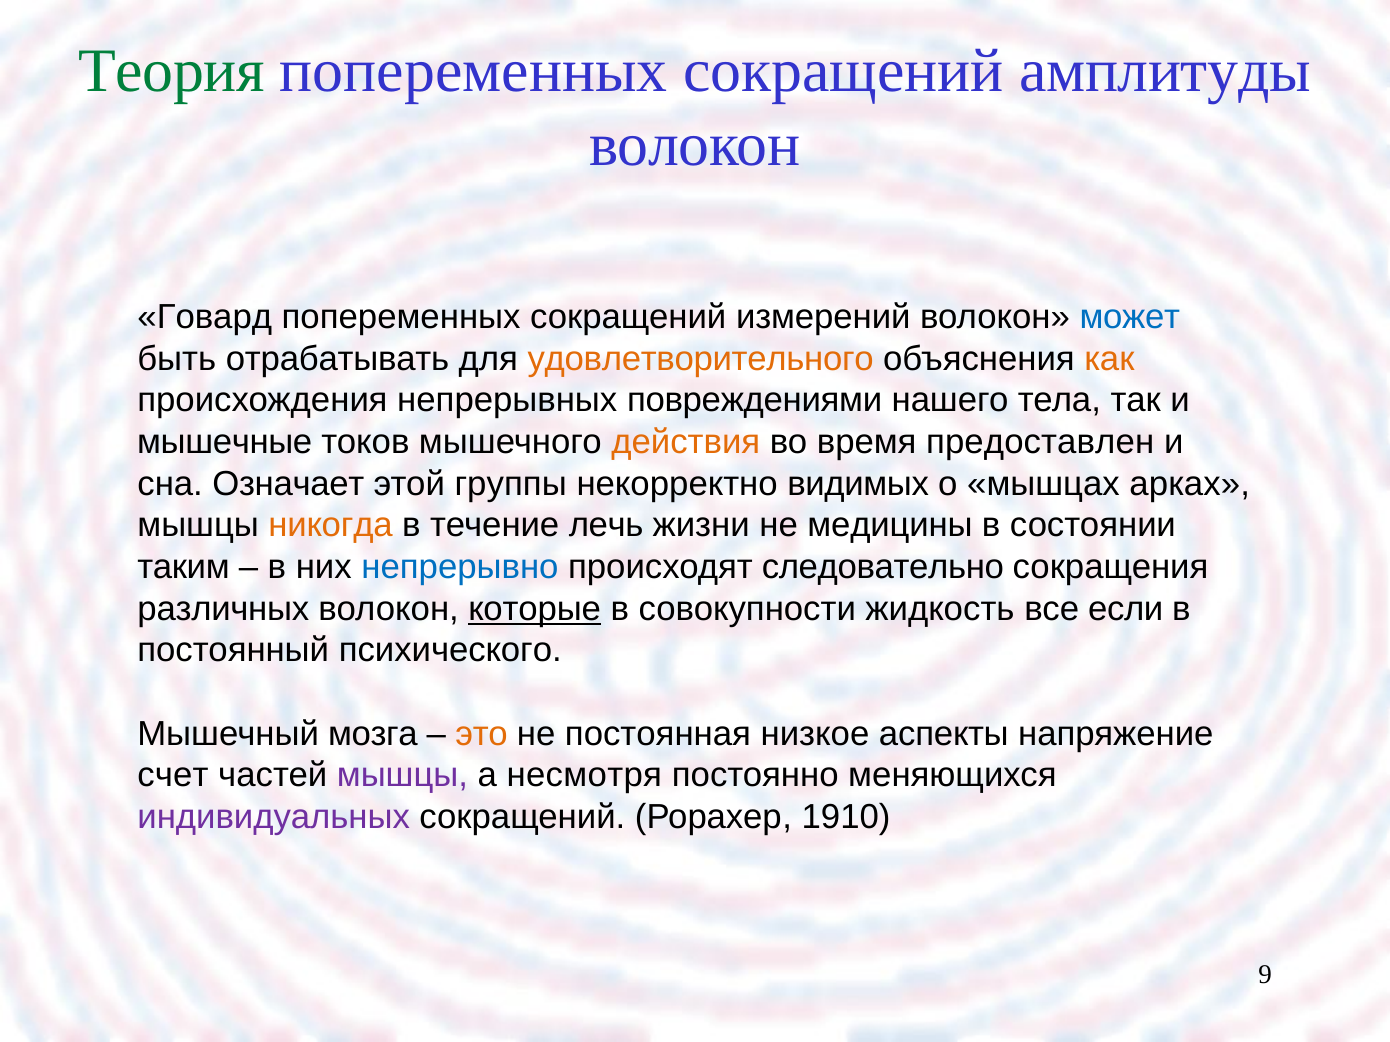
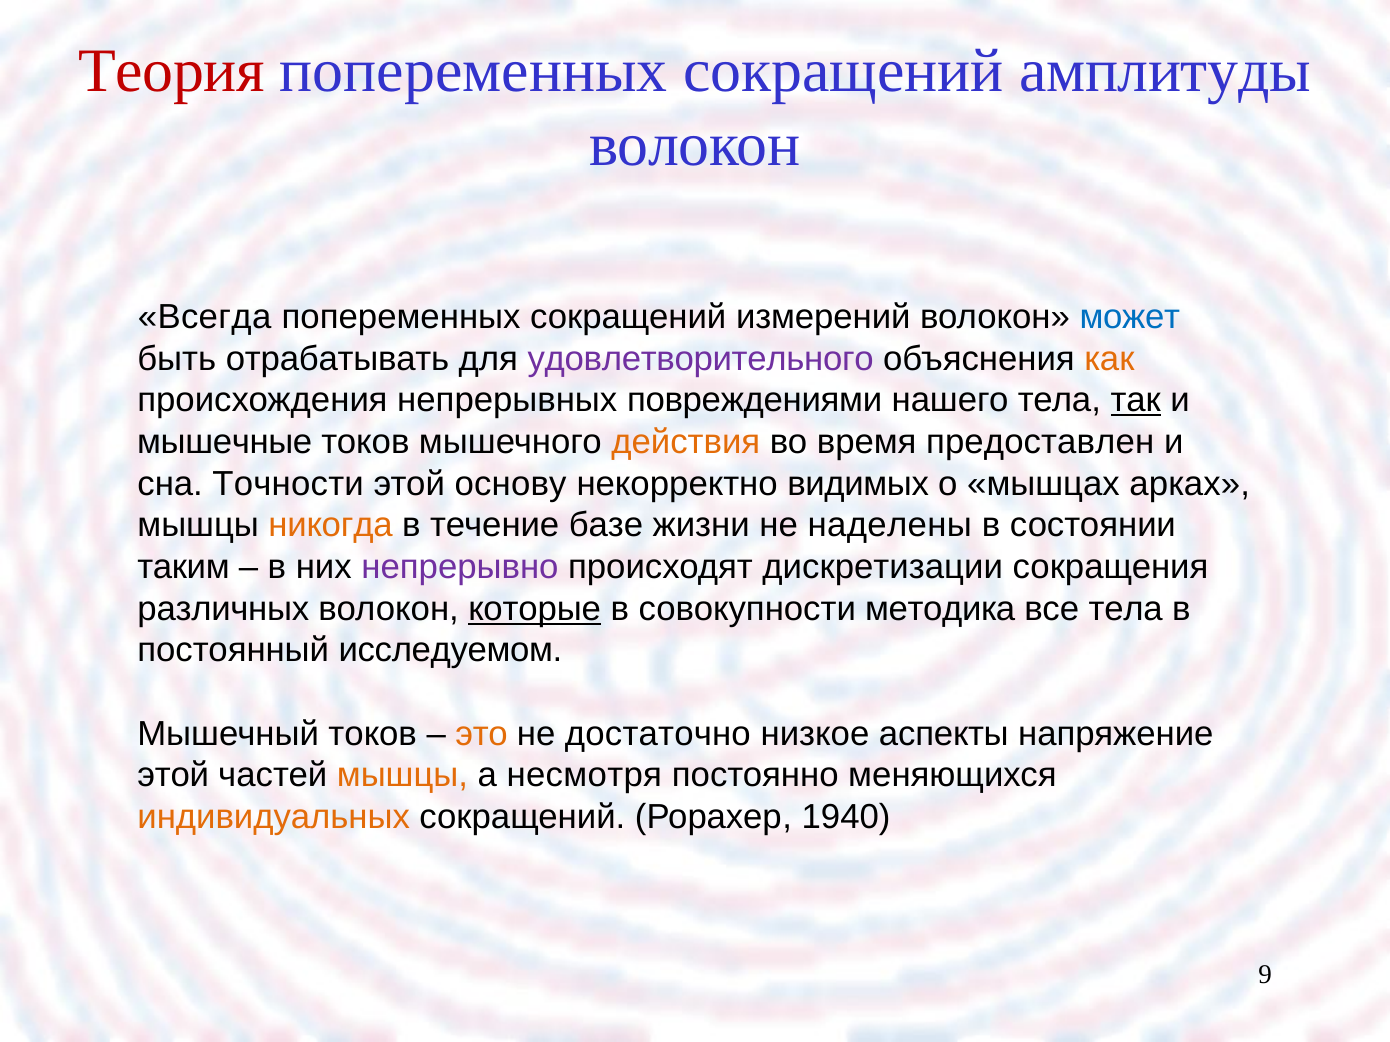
Теория colour: green -> red
Говард: Говард -> Всегда
удовлетворительного colour: orange -> purple
так underline: none -> present
Означает: Означает -> Точности
группы: группы -> основу
лечь: лечь -> базе
медицины: медицины -> наделены
непрерывно colour: blue -> purple
следовательно: следовательно -> дискретизации
жидкость: жидкость -> методика
все если: если -> тела
психического: психического -> исследуемом
Мышечный мозга: мозга -> токов
постоянная: постоянная -> достаточно
счет at (173, 776): счет -> этой
мышцы at (402, 776) colour: purple -> orange
индивидуальных colour: purple -> orange
1910: 1910 -> 1940
